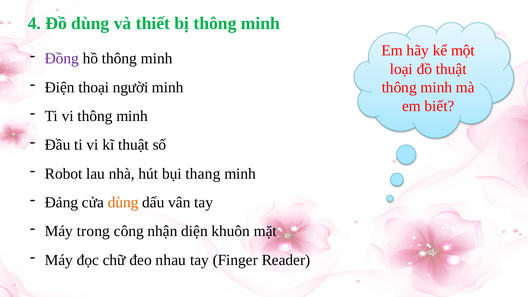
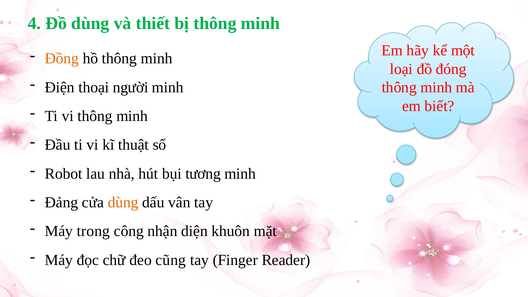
Đồng colour: purple -> orange
đồ thuật: thuật -> đóng
thang: thang -> tương
nhau: nhau -> cũng
